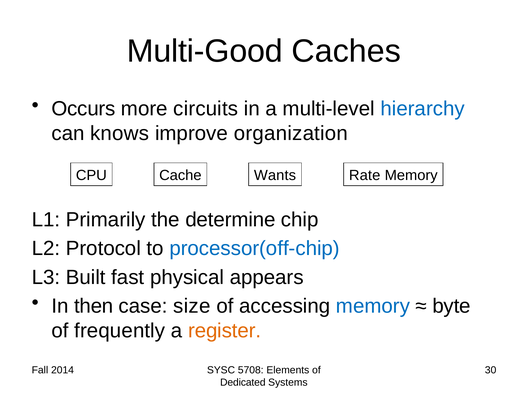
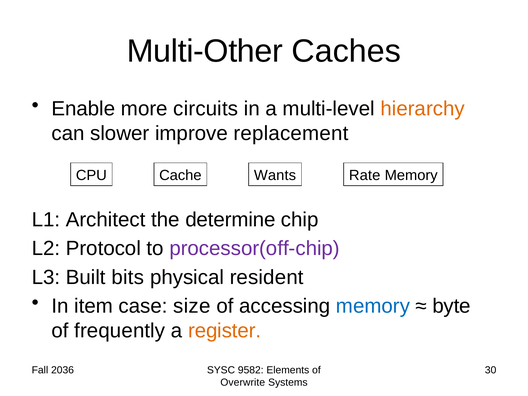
Multi-Good: Multi-Good -> Multi-Other
Occurs: Occurs -> Enable
hierarchy colour: blue -> orange
knows: knows -> slower
organization: organization -> replacement
Primarily: Primarily -> Architect
processor(off-chip colour: blue -> purple
fast: fast -> bits
appears: appears -> resident
then: then -> item
2014: 2014 -> 2036
5708: 5708 -> 9582
Dedicated: Dedicated -> Overwrite
